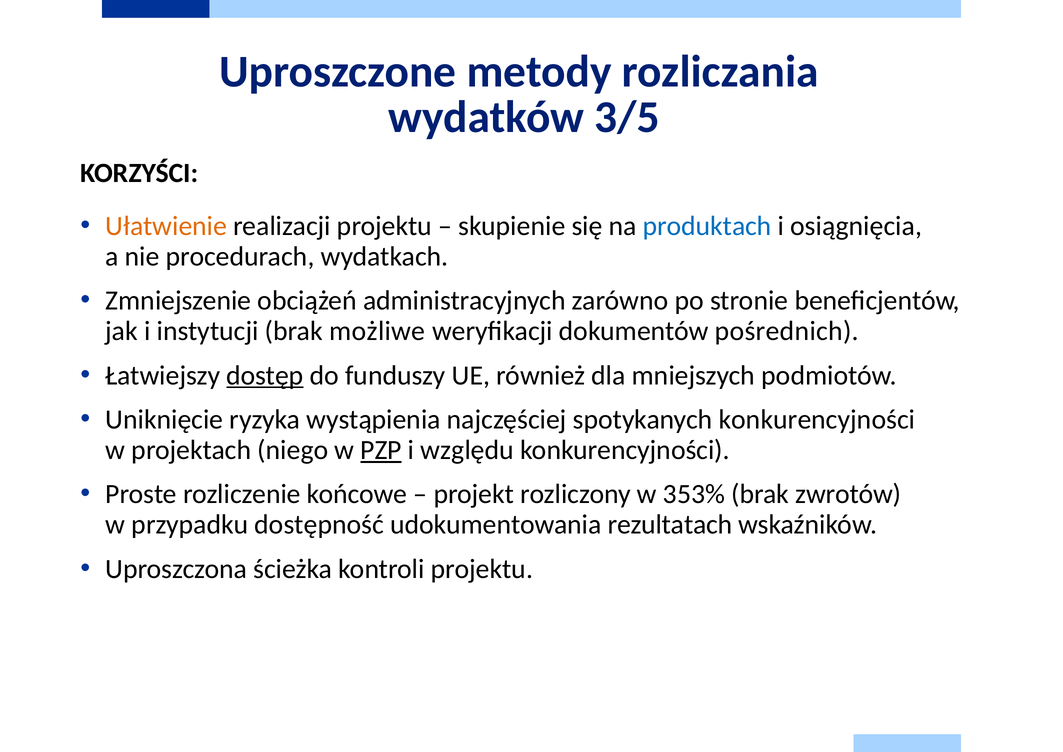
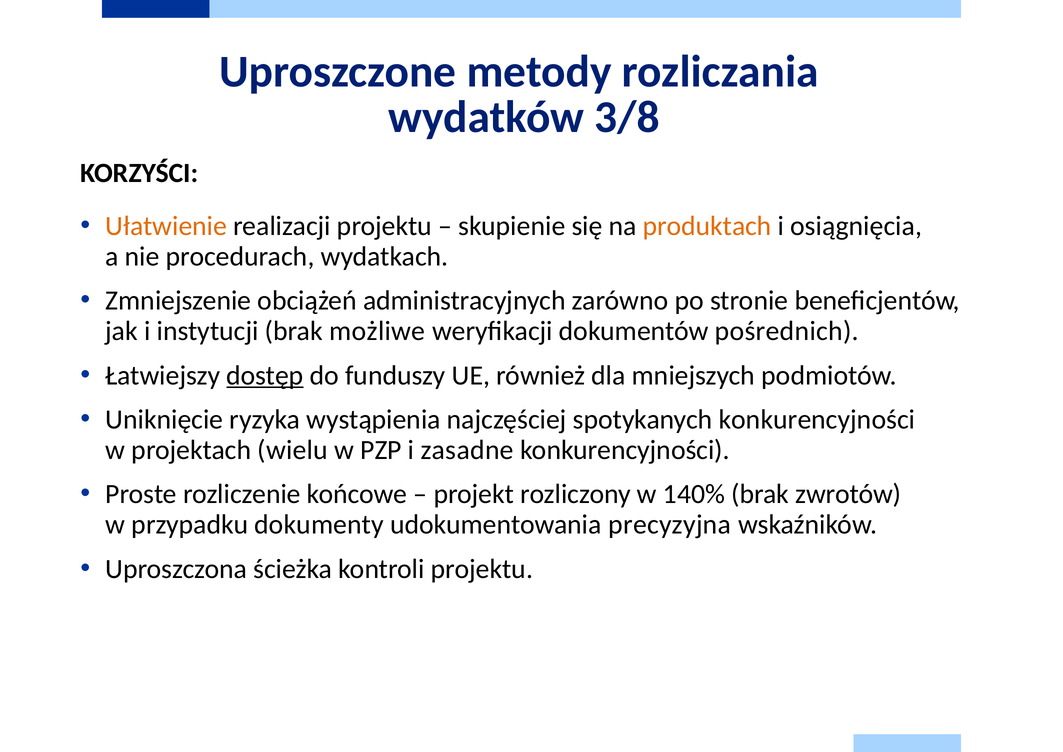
3/5: 3/5 -> 3/8
produktach colour: blue -> orange
niego: niego -> wielu
PZP underline: present -> none
względu: względu -> zasadne
353%: 353% -> 140%
dostępność: dostępność -> dokumenty
rezultatach: rezultatach -> precyzyjna
